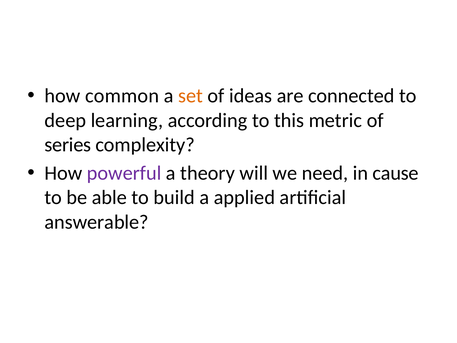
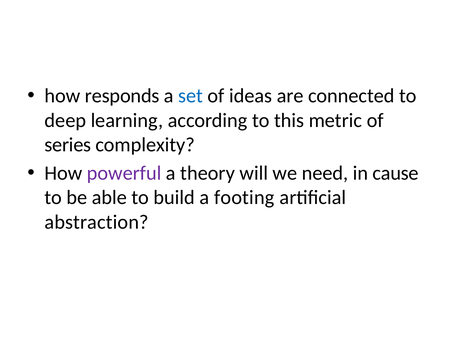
common: common -> responds
set colour: orange -> blue
applied: applied -> footing
answerable: answerable -> abstraction
